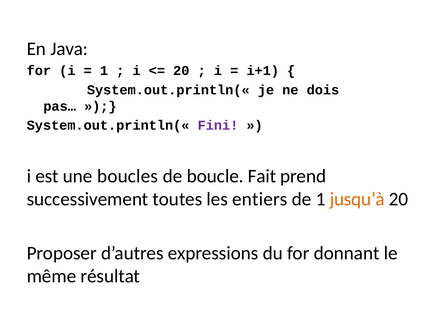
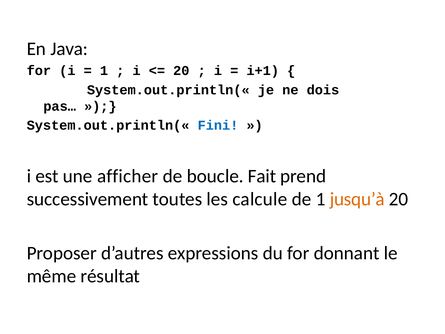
Fini colour: purple -> blue
boucles: boucles -> afficher
entiers: entiers -> calcule
